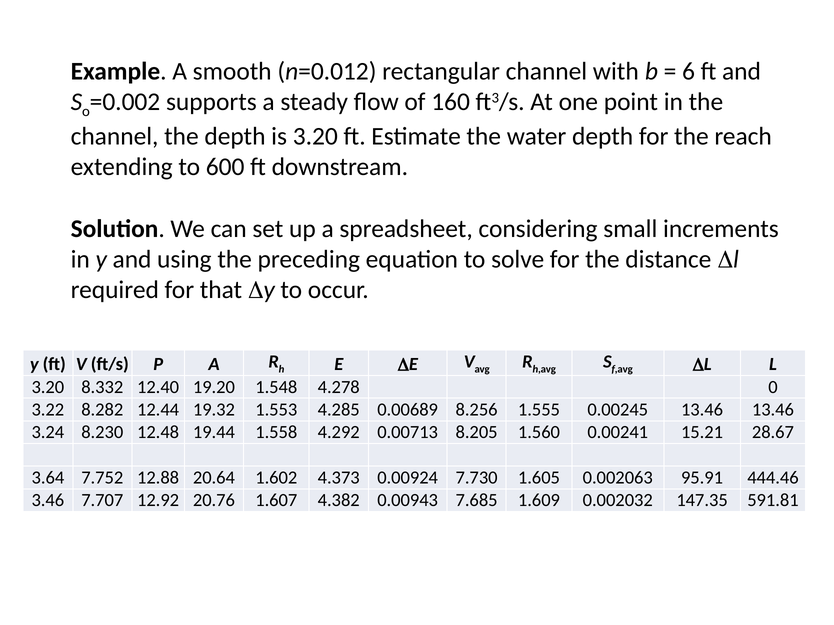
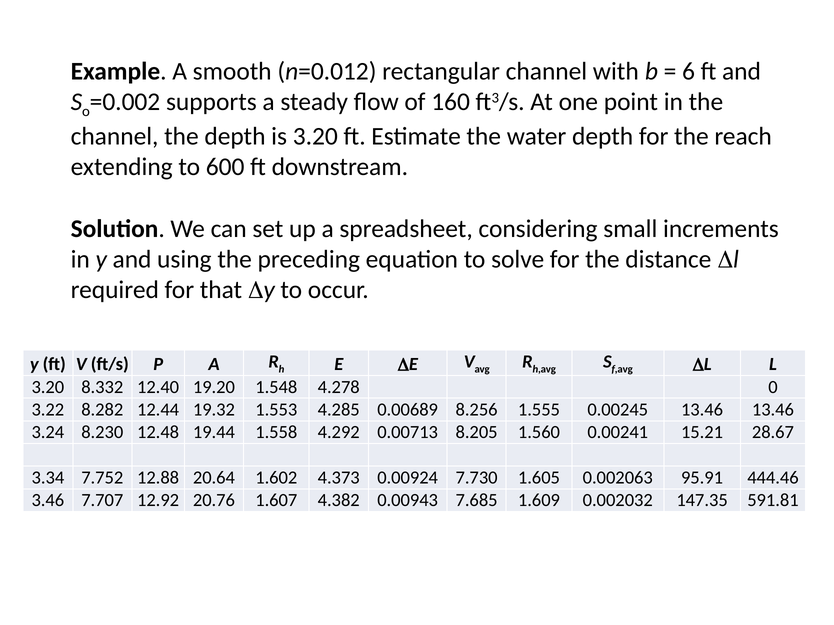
3.64: 3.64 -> 3.34
